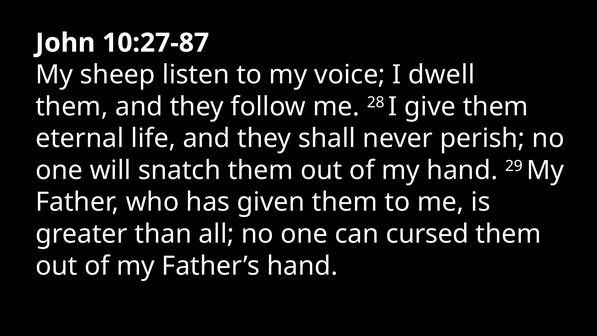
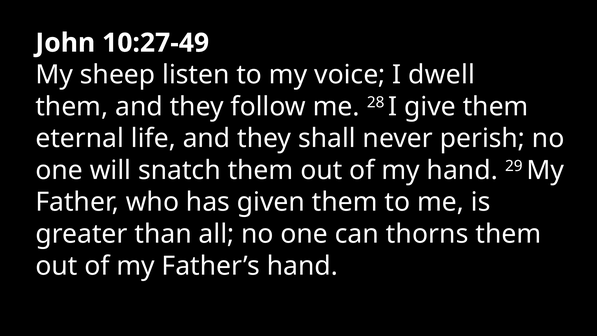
10:27-87: 10:27-87 -> 10:27-49
cursed: cursed -> thorns
